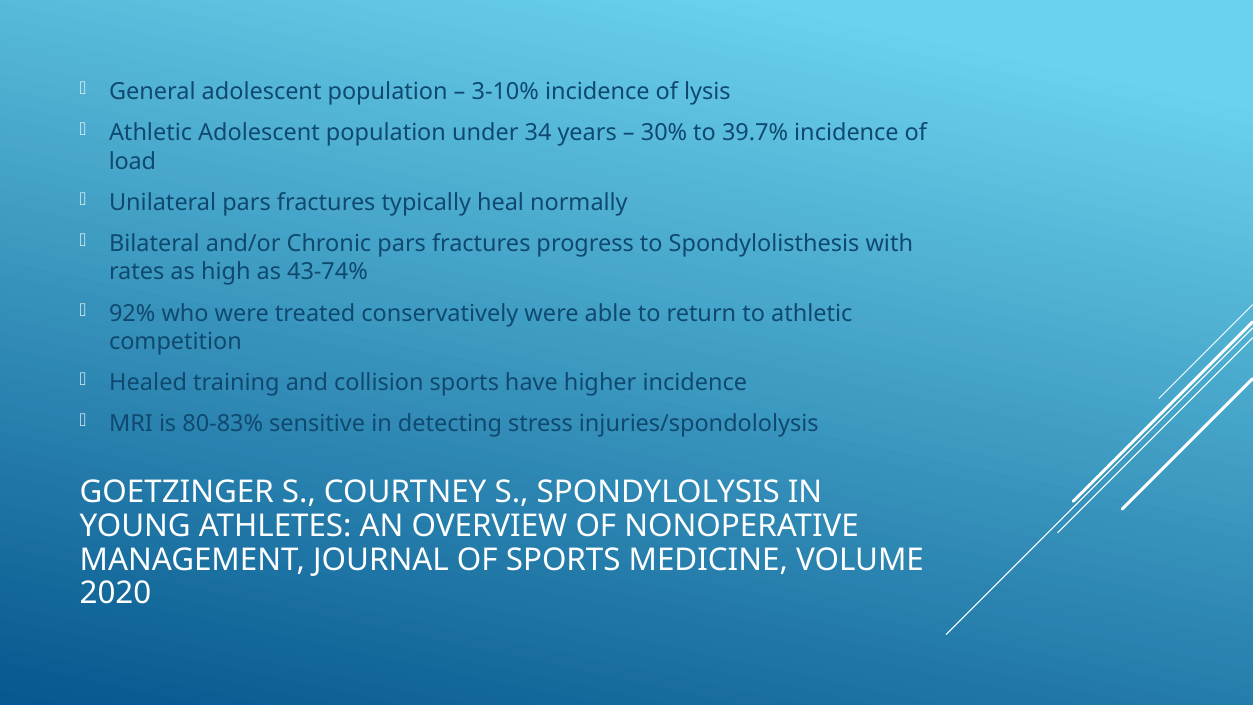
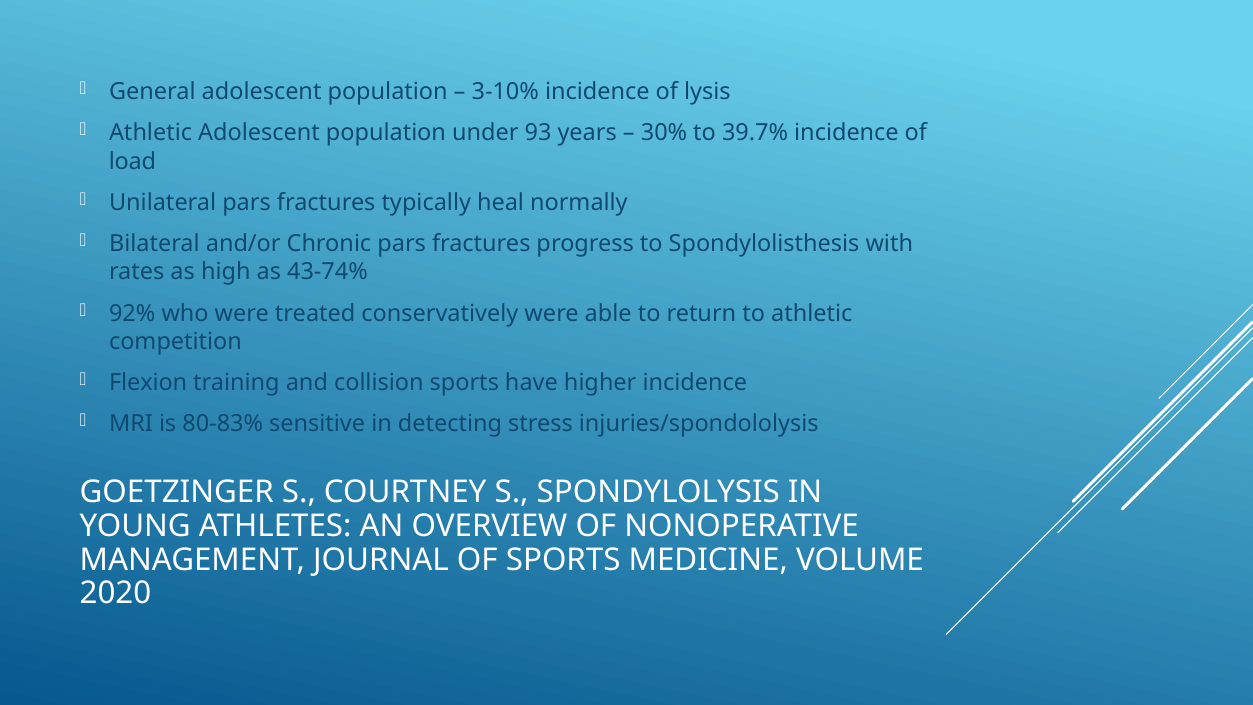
34: 34 -> 93
Healed: Healed -> Flexion
